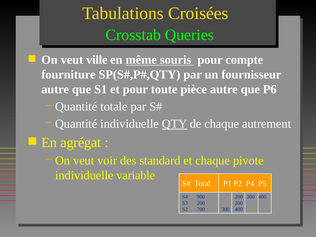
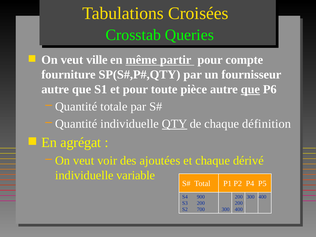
souris: souris -> partir
que at (250, 89) underline: none -> present
autrement: autrement -> définition
standard: standard -> ajoutées
pivote: pivote -> dérivé
